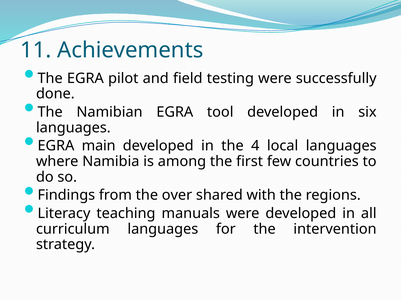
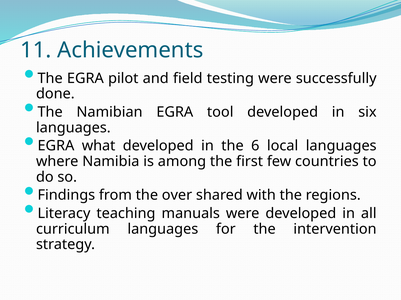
main: main -> what
4: 4 -> 6
